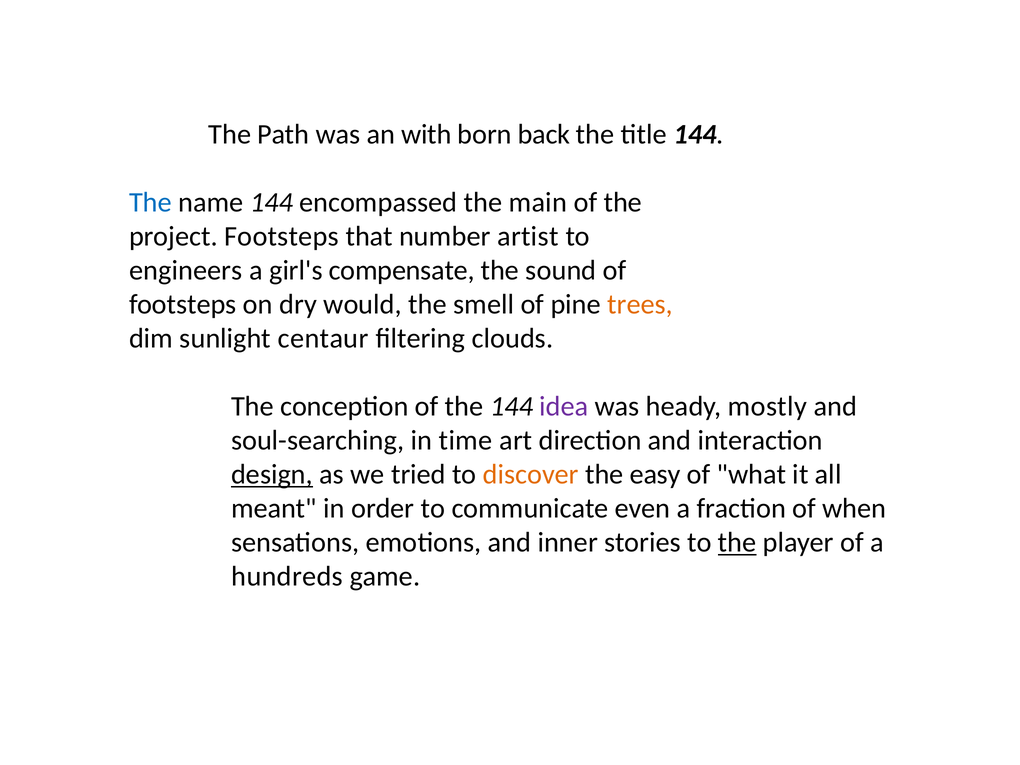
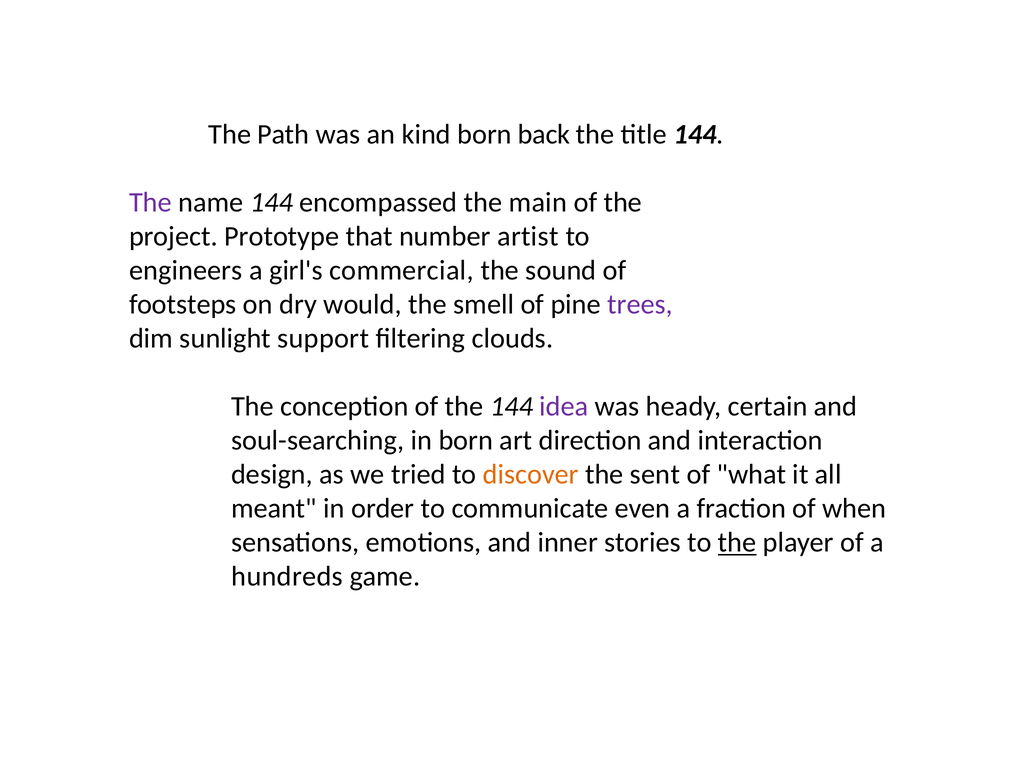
with: with -> kind
The at (150, 203) colour: blue -> purple
project Footsteps: Footsteps -> Prototype
compensate: compensate -> commercial
trees colour: orange -> purple
centaur: centaur -> support
mostly: mostly -> certain
in time: time -> born
design underline: present -> none
easy: easy -> sent
